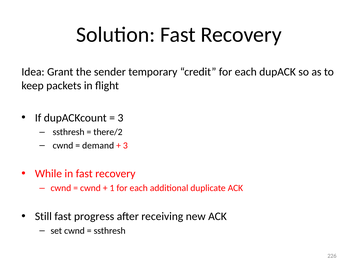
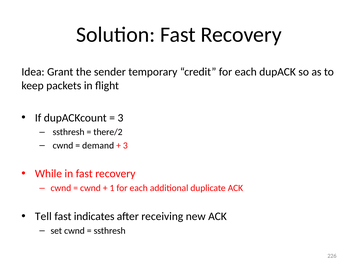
Still: Still -> Tell
progress: progress -> indicates
